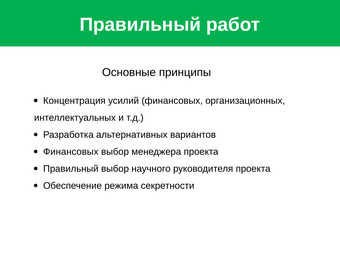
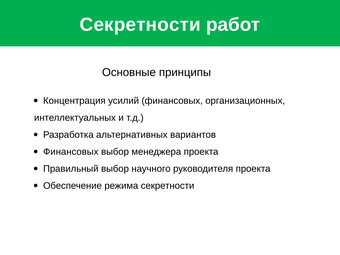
Правильный at (140, 25): Правильный -> Секретности
